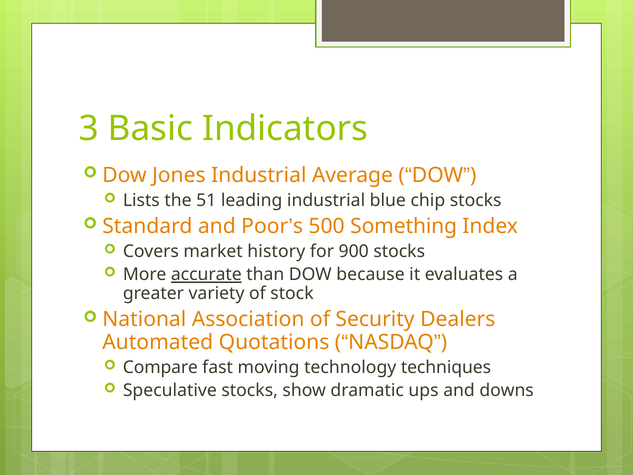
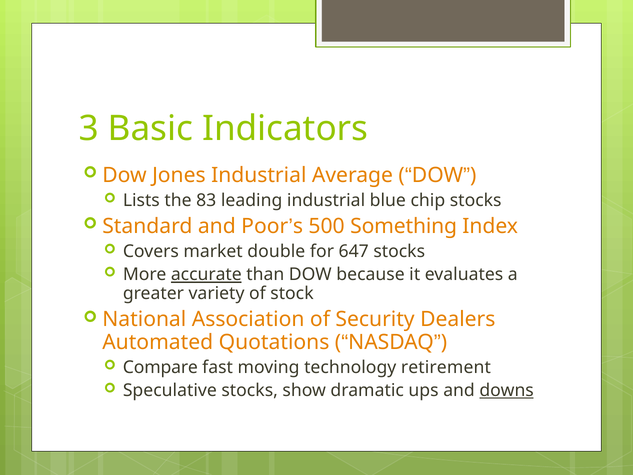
51: 51 -> 83
history: history -> double
900: 900 -> 647
techniques: techniques -> retirement
downs underline: none -> present
